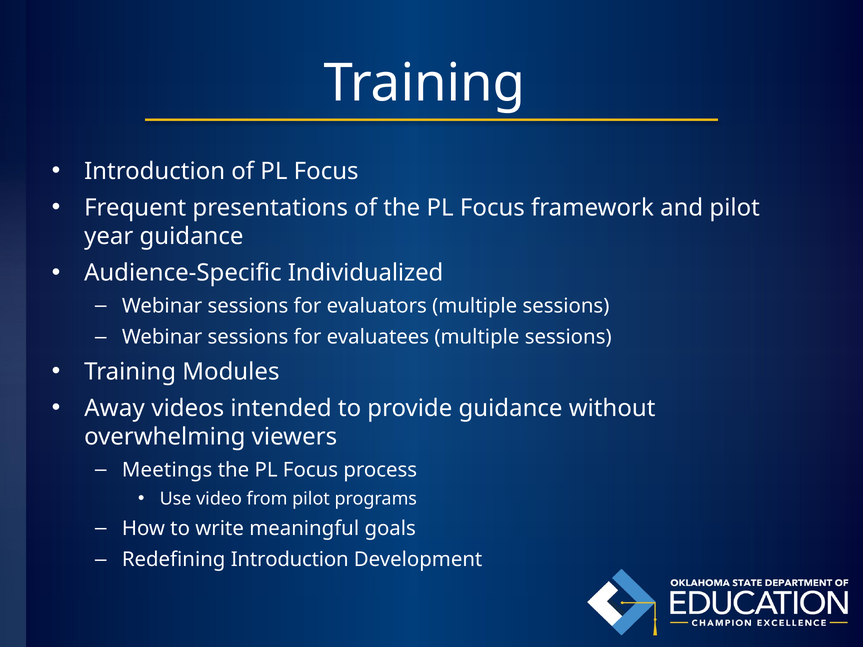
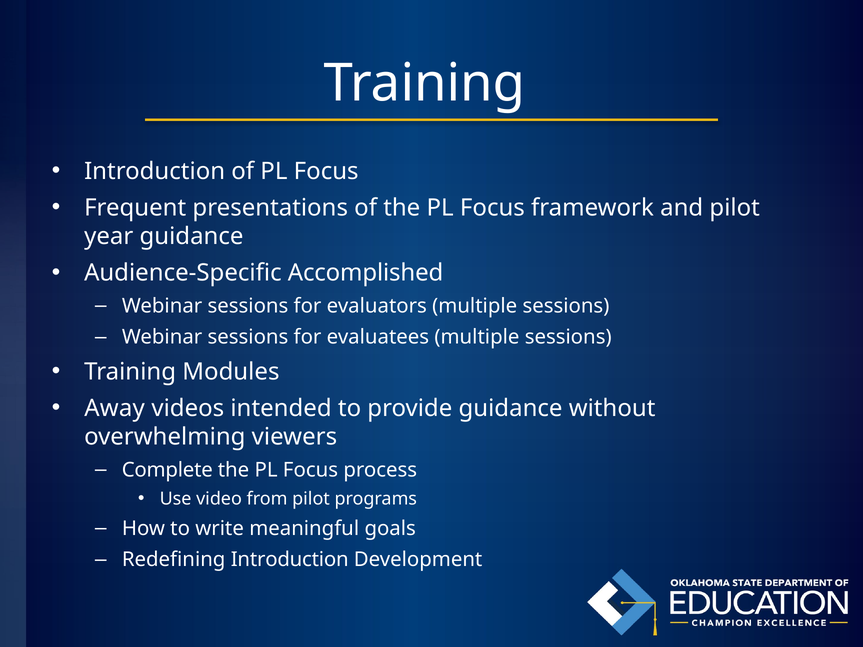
Individualized: Individualized -> Accomplished
Meetings: Meetings -> Complete
